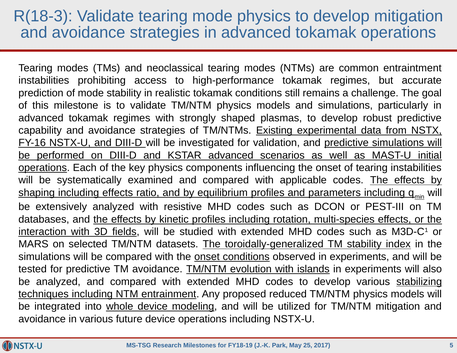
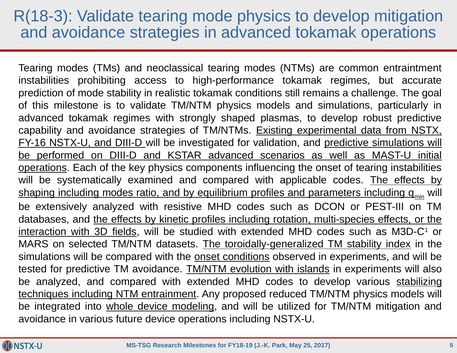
including effects: effects -> modes
